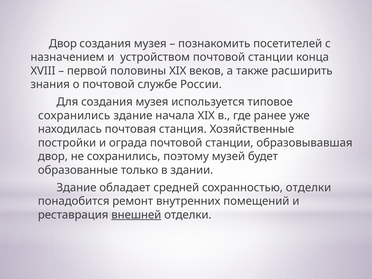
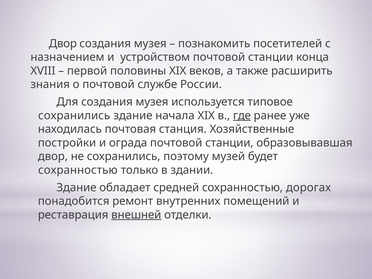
где underline: none -> present
образованные at (78, 170): образованные -> сохранностью
сохранностью отделки: отделки -> дорогах
